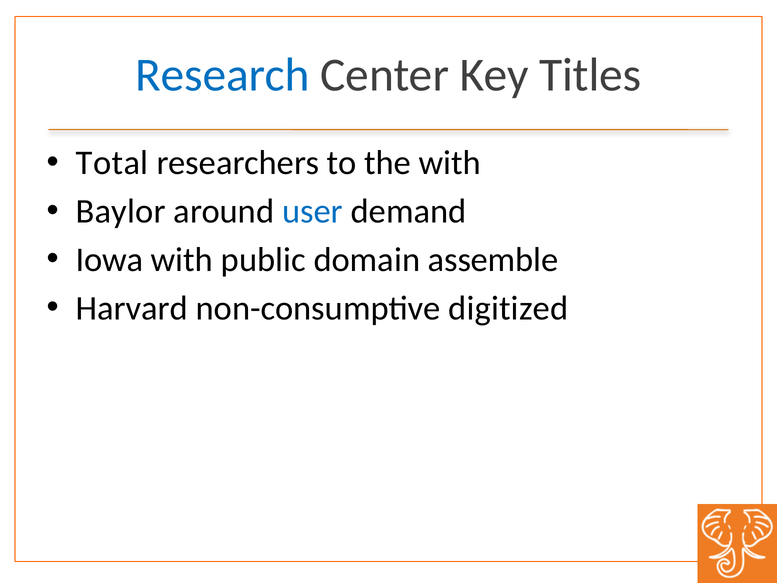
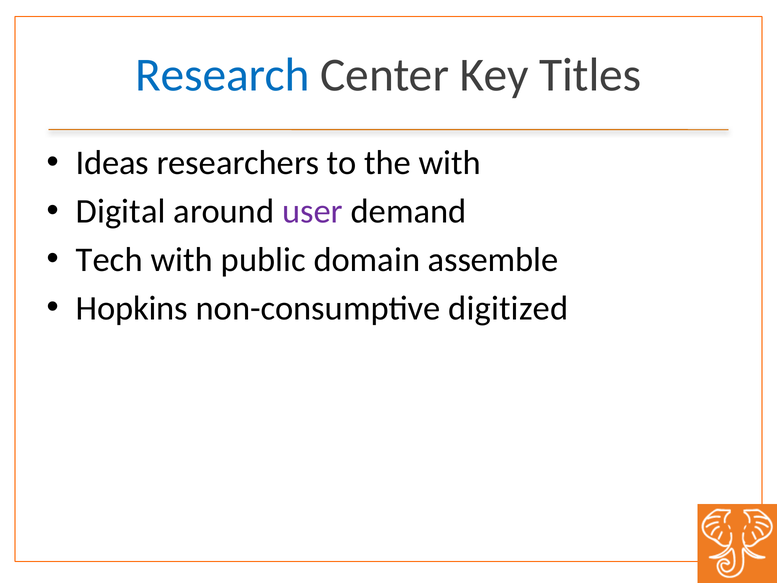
Total: Total -> Ideas
Baylor: Baylor -> Digital
user colour: blue -> purple
Iowa: Iowa -> Tech
Harvard: Harvard -> Hopkins
